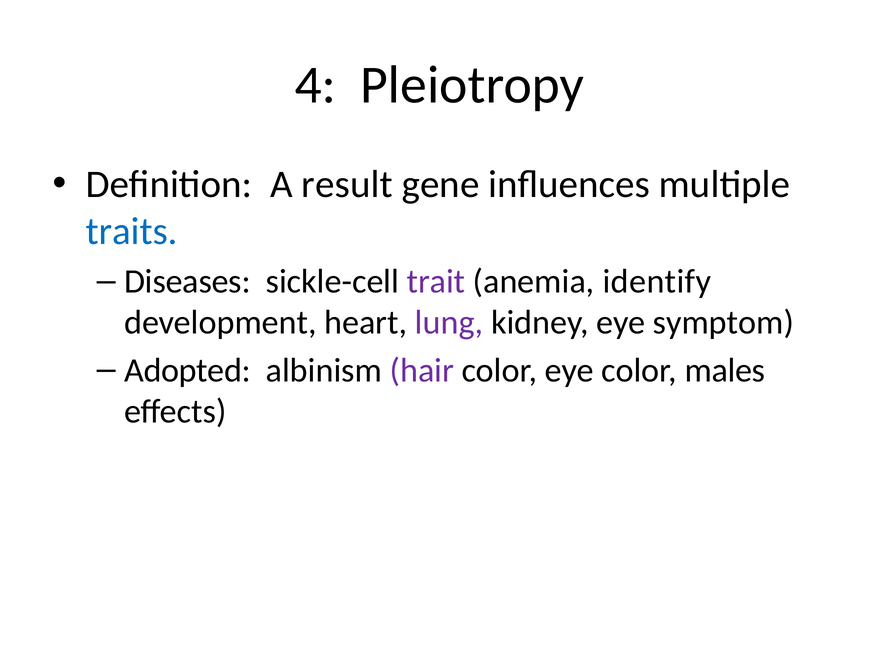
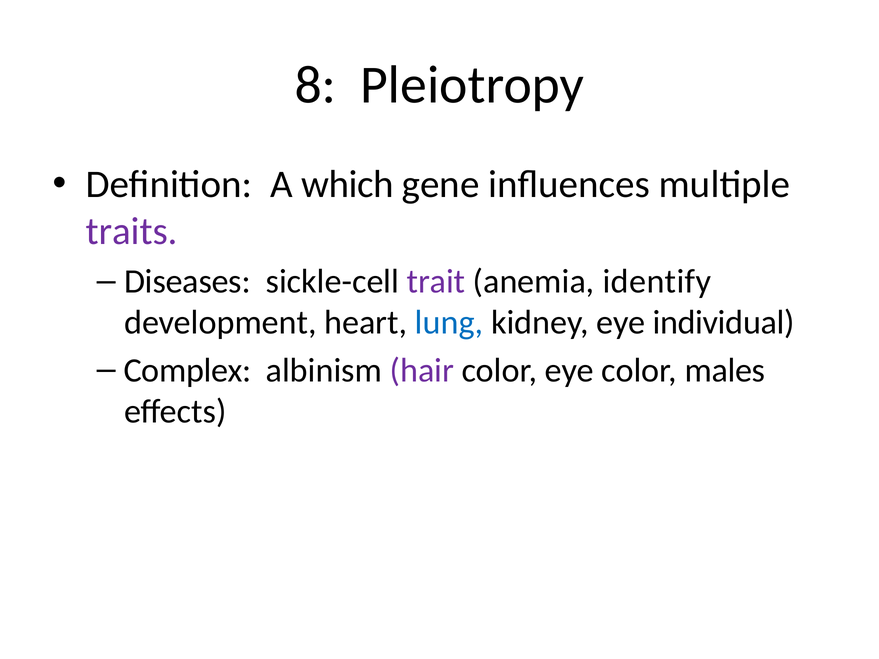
4: 4 -> 8
result: result -> which
traits colour: blue -> purple
lung colour: purple -> blue
symptom: symptom -> individual
Adopted: Adopted -> Complex
